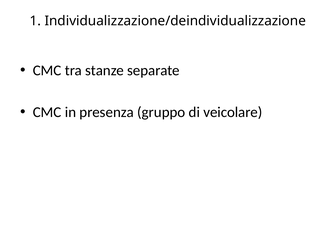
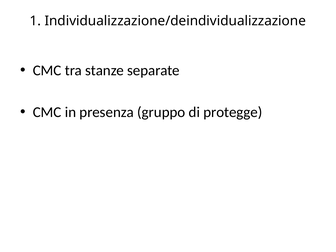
veicolare: veicolare -> protegge
